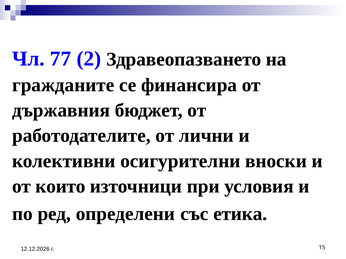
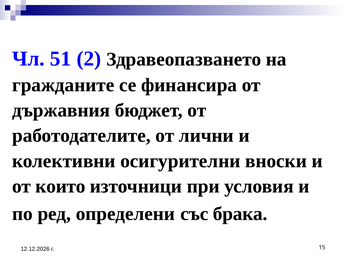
77: 77 -> 51
етика: етика -> брака
